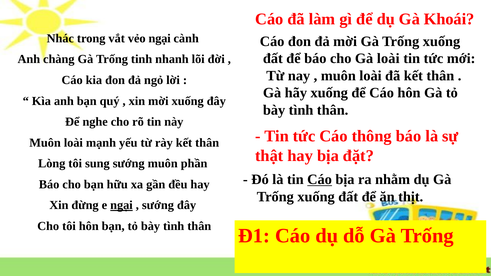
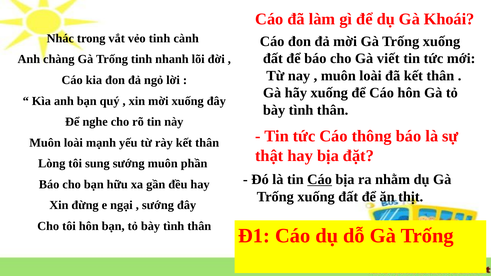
vẻo ngại: ngại -> tinh
Gà loài: loài -> viết
ngại at (121, 205) underline: present -> none
